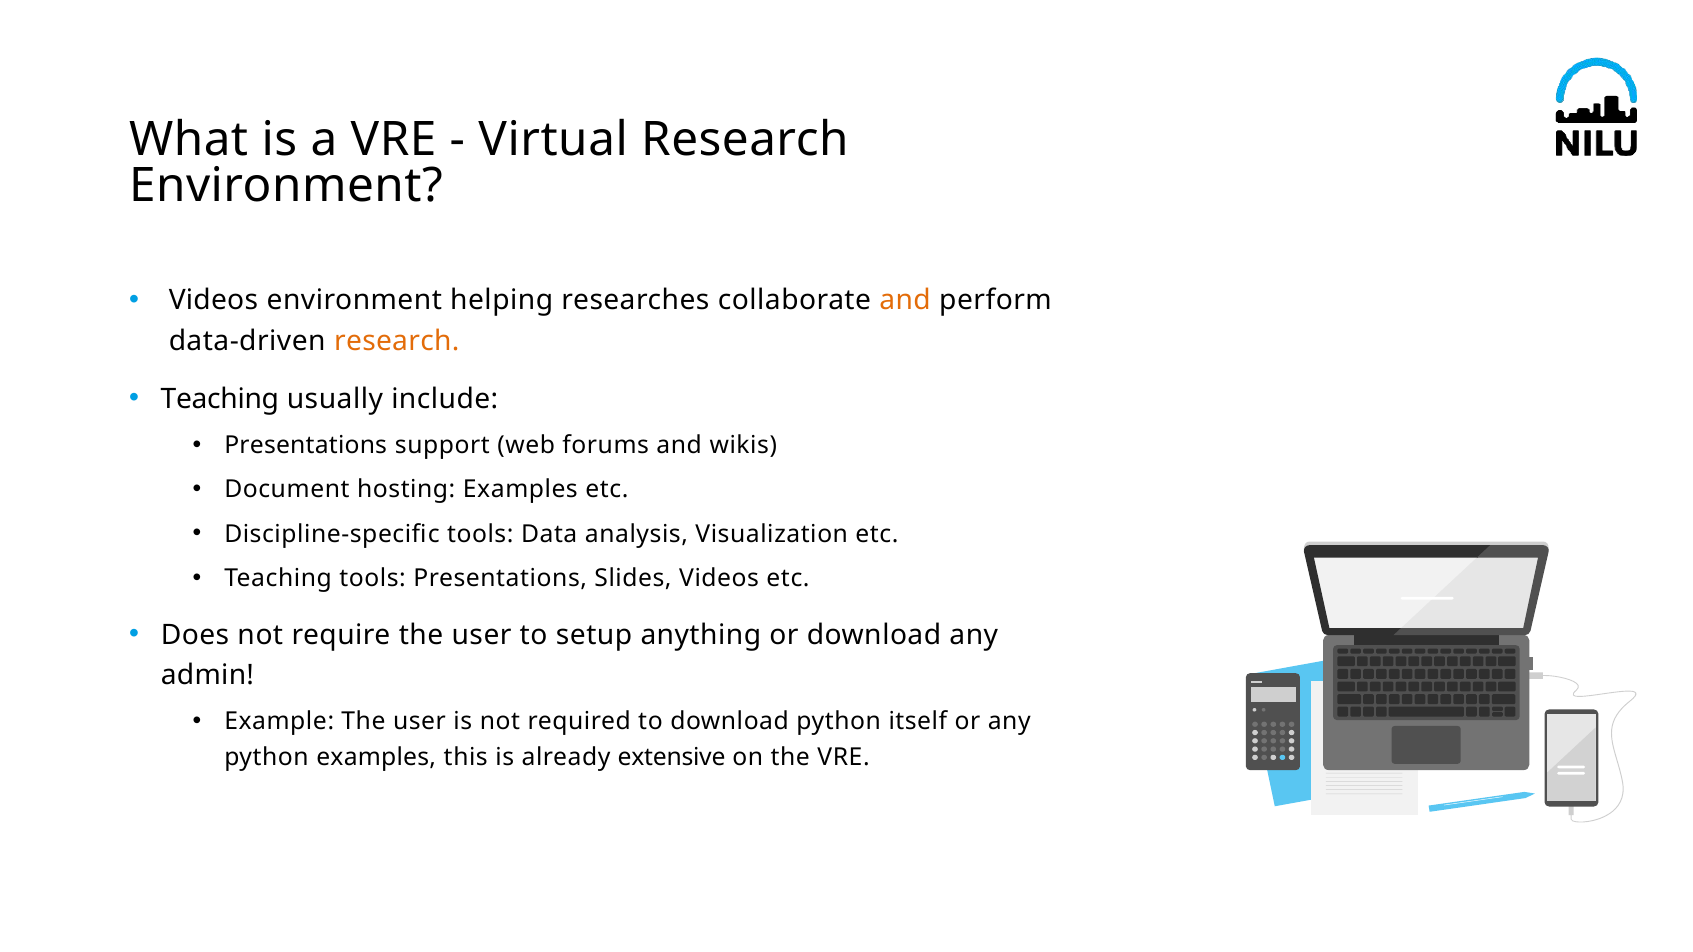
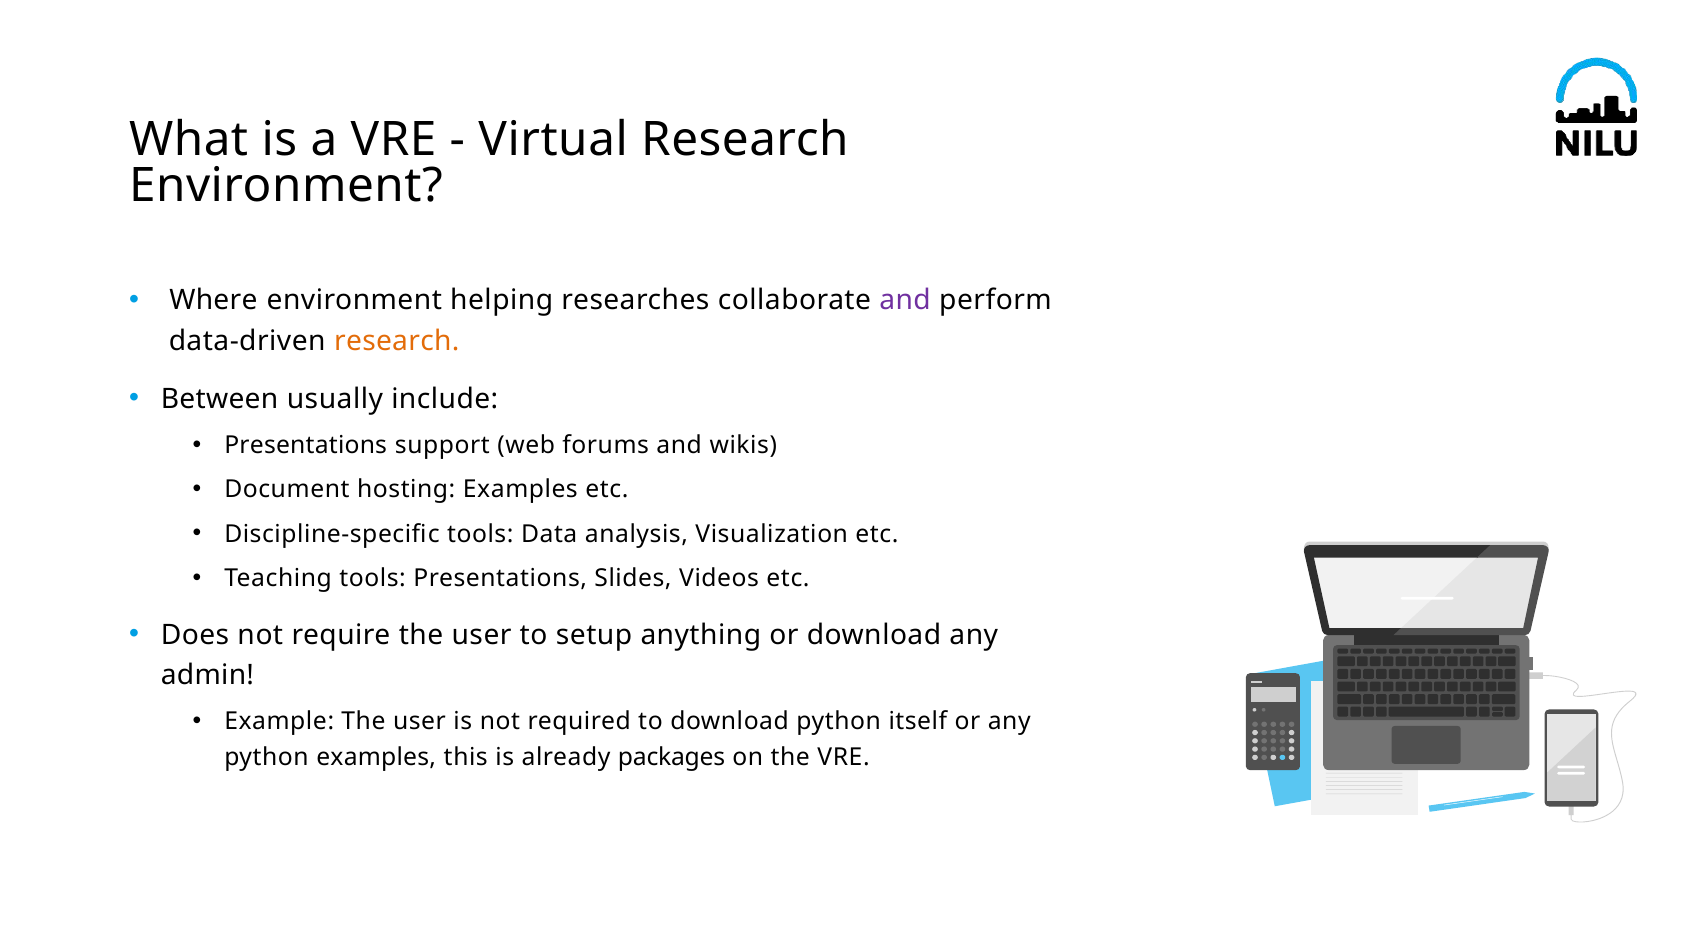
Videos at (213, 300): Videos -> Where
and at (905, 300) colour: orange -> purple
Teaching at (220, 399): Teaching -> Between
extensive: extensive -> packages
